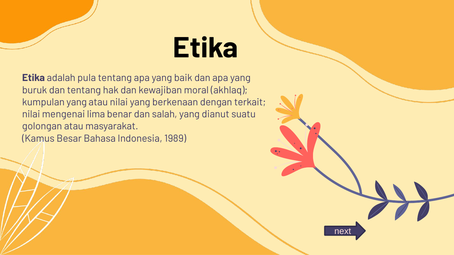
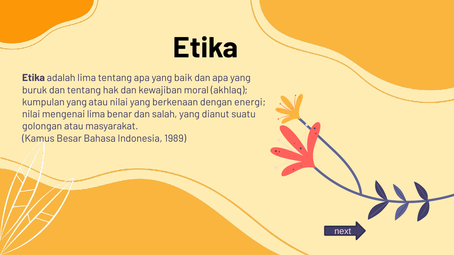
adalah pula: pula -> lima
terkait: terkait -> energi
